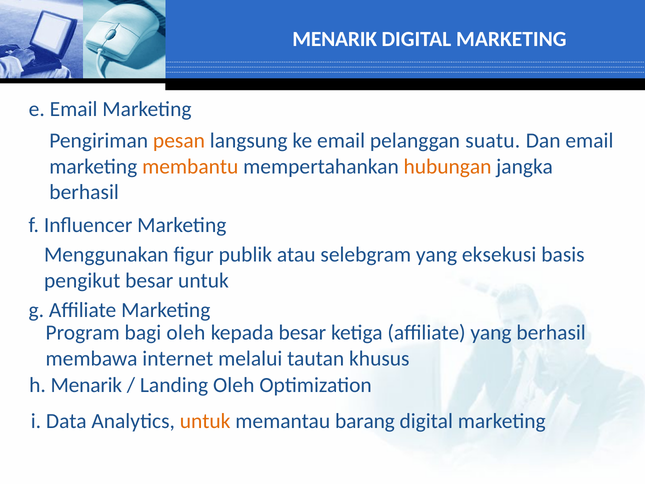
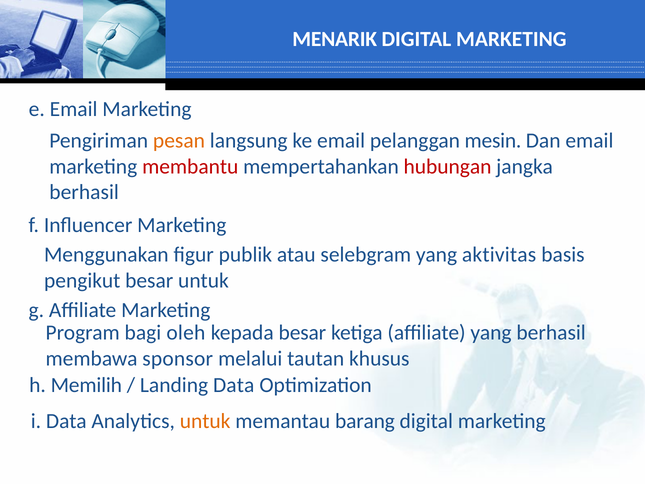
suatu: suatu -> mesin
membantu colour: orange -> red
hubungan colour: orange -> red
eksekusi: eksekusi -> aktivitas
internet: internet -> sponsor
h Menarik: Menarik -> Memilih
Landing Oleh: Oleh -> Data
